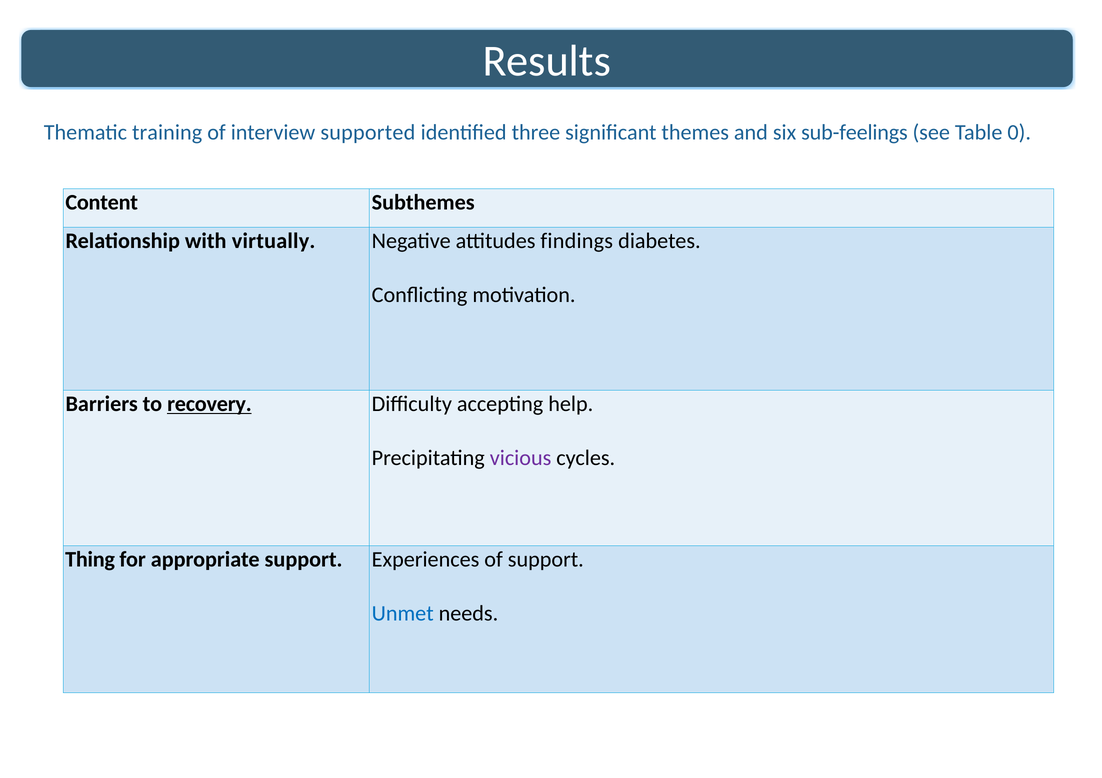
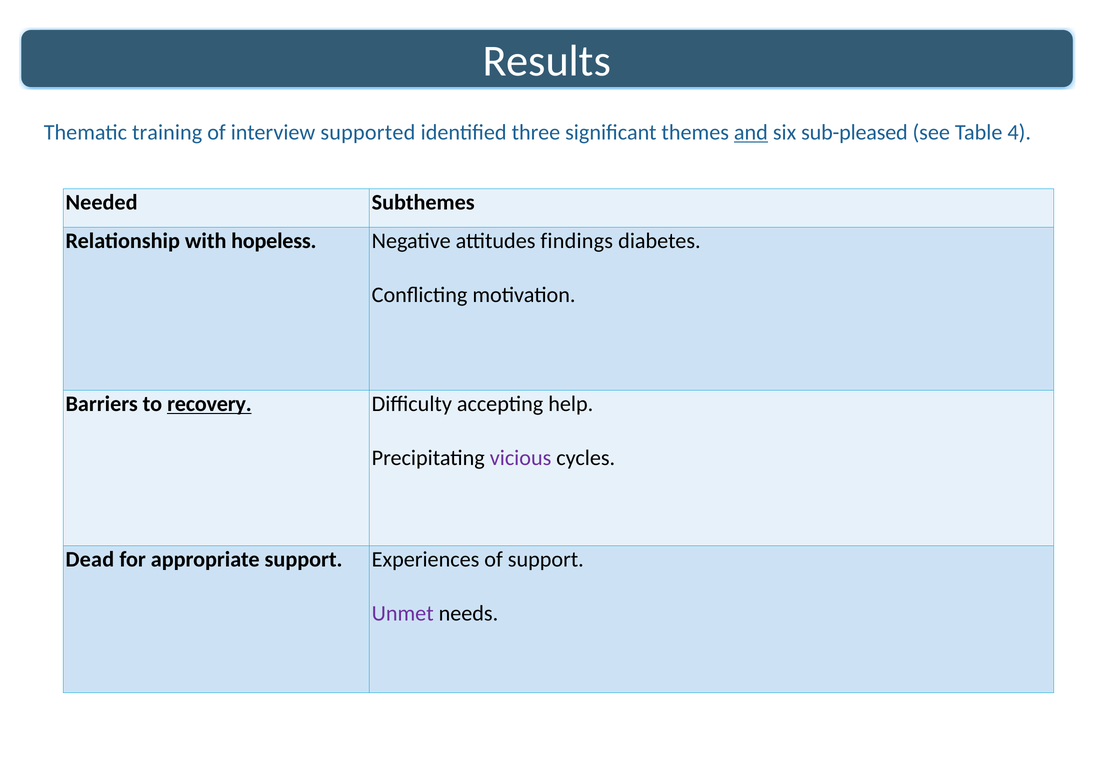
and underline: none -> present
sub-feelings: sub-feelings -> sub-pleased
0: 0 -> 4
Content: Content -> Needed
virtually: virtually -> hopeless
Thing: Thing -> Dead
Unmet colour: blue -> purple
